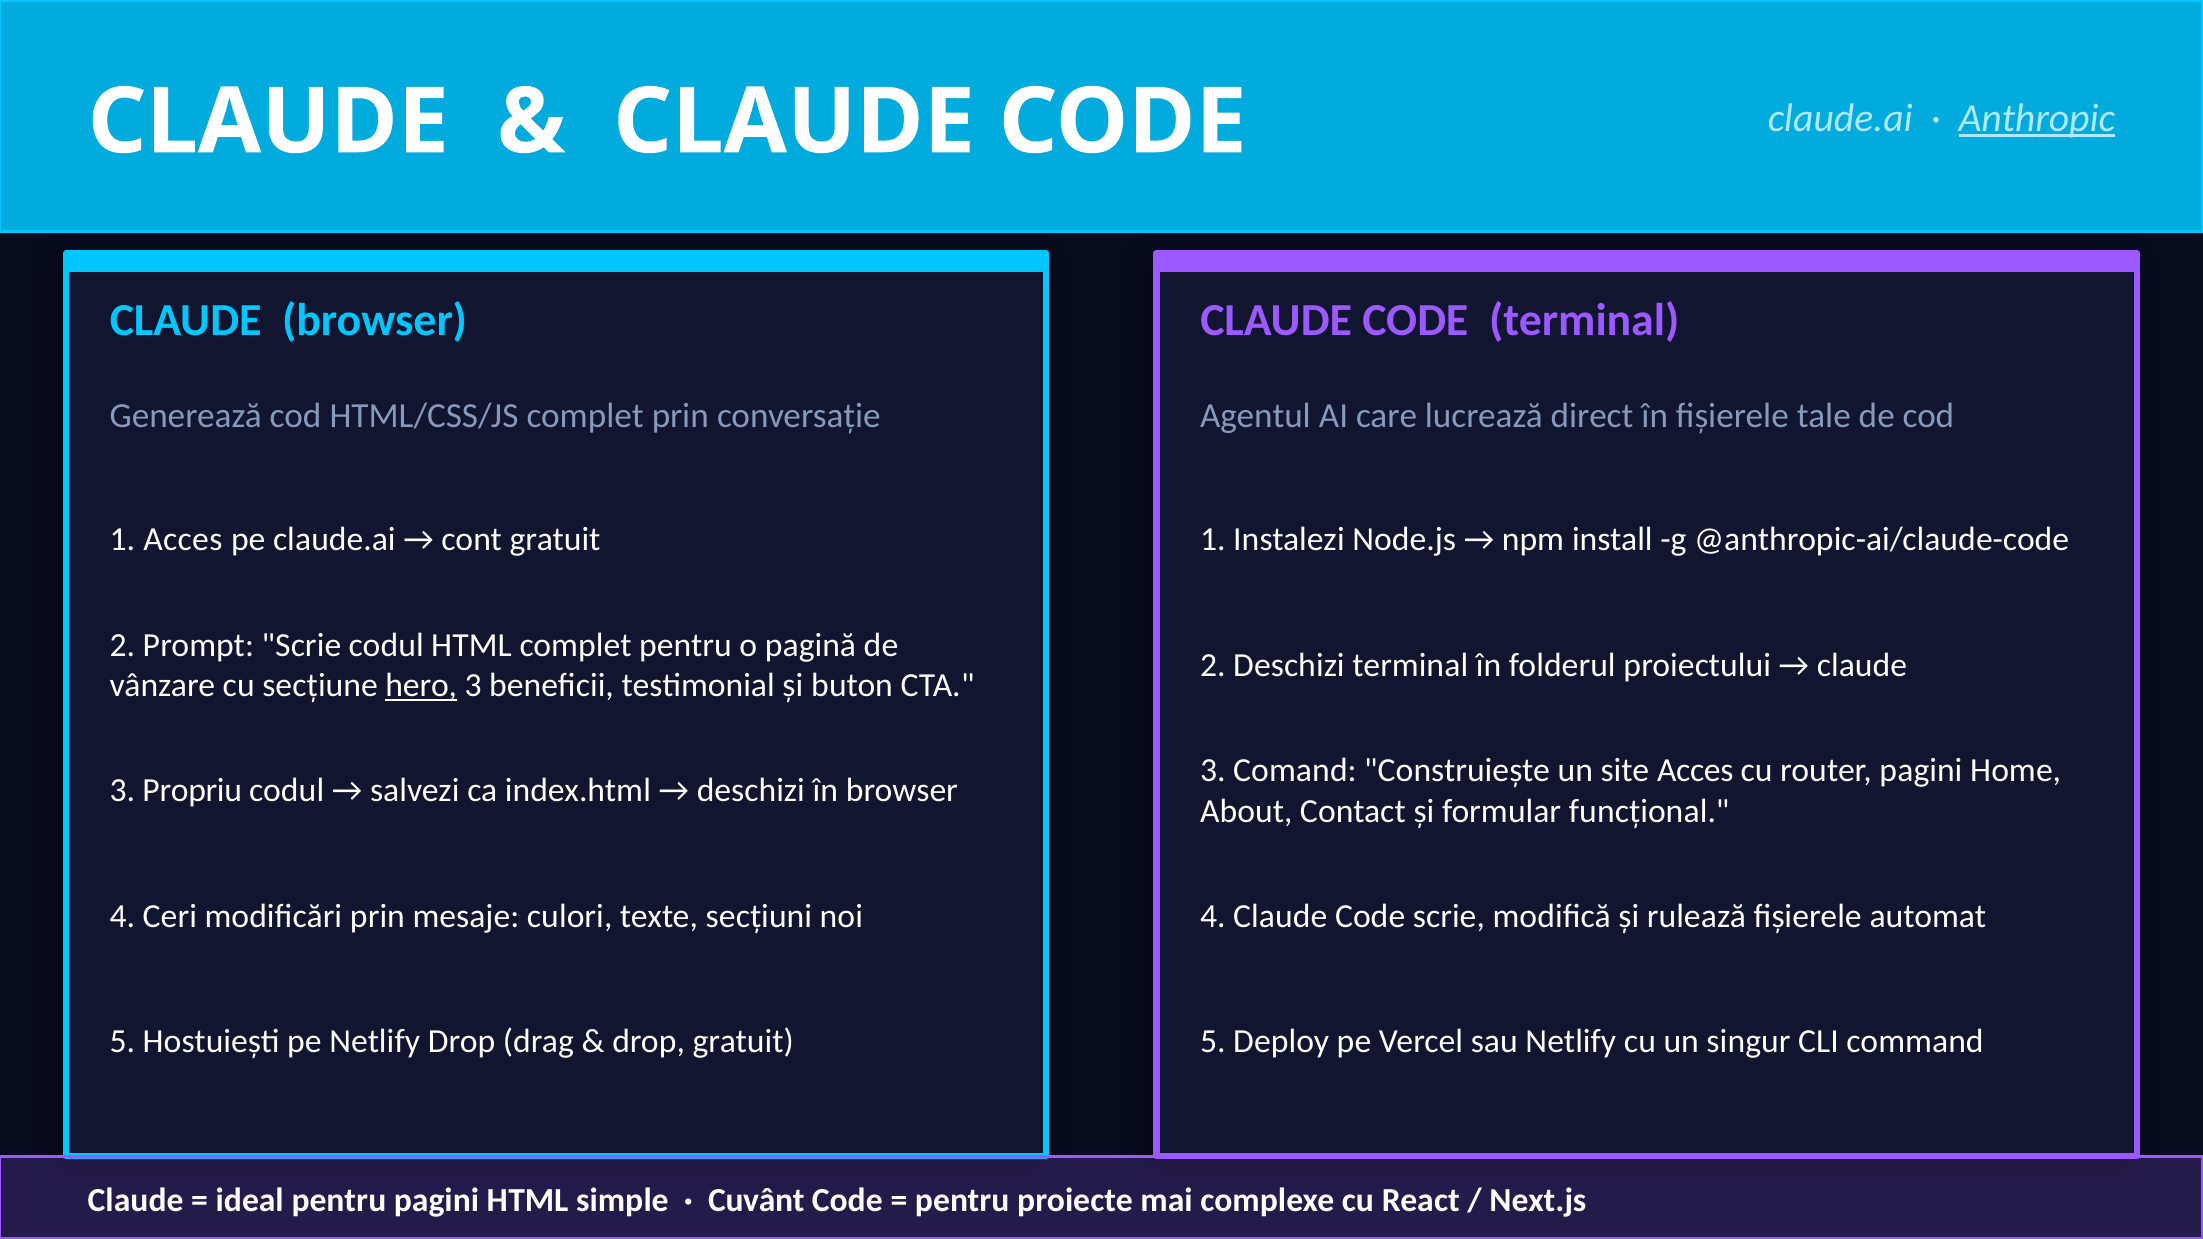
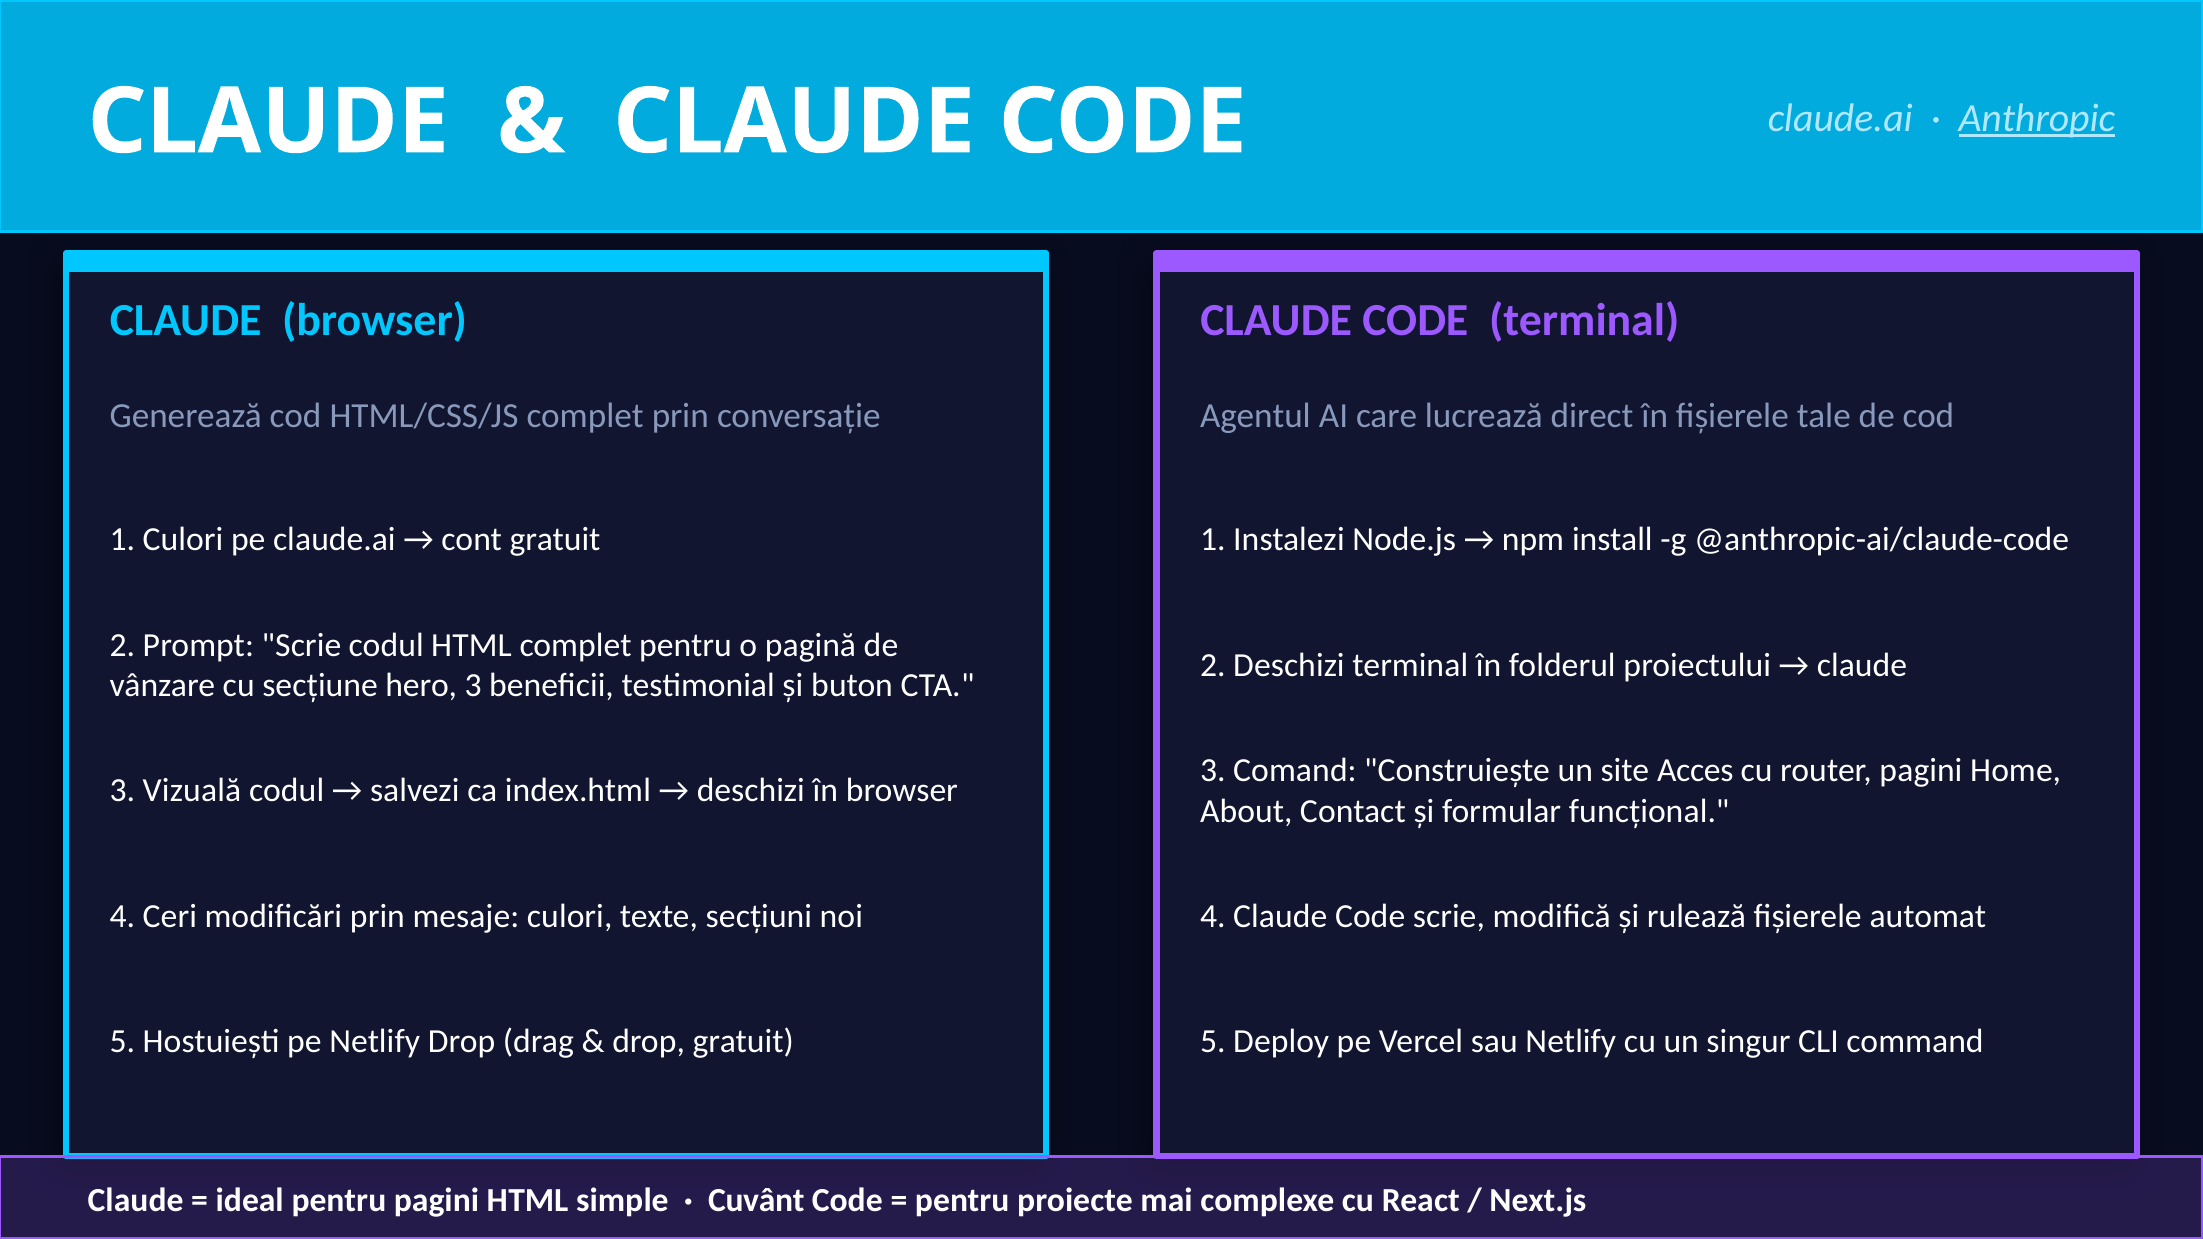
1 Acces: Acces -> Culori
hero underline: present -> none
Propriu: Propriu -> Vizuală
